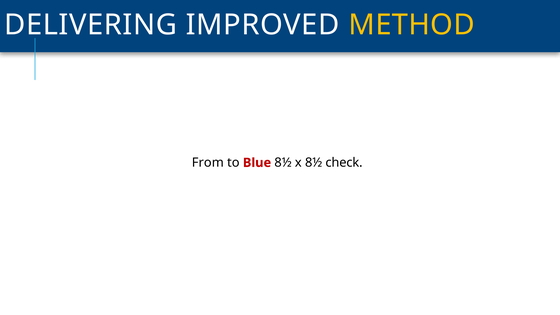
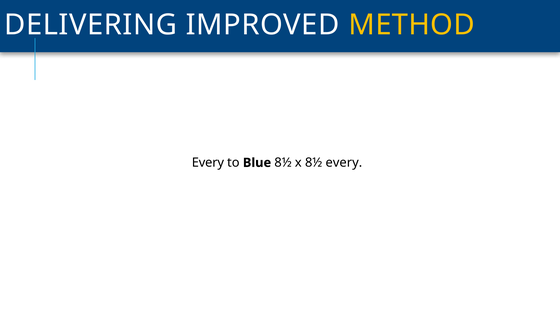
From at (208, 163): From -> Every
Blue colour: red -> black
8½ check: check -> every
